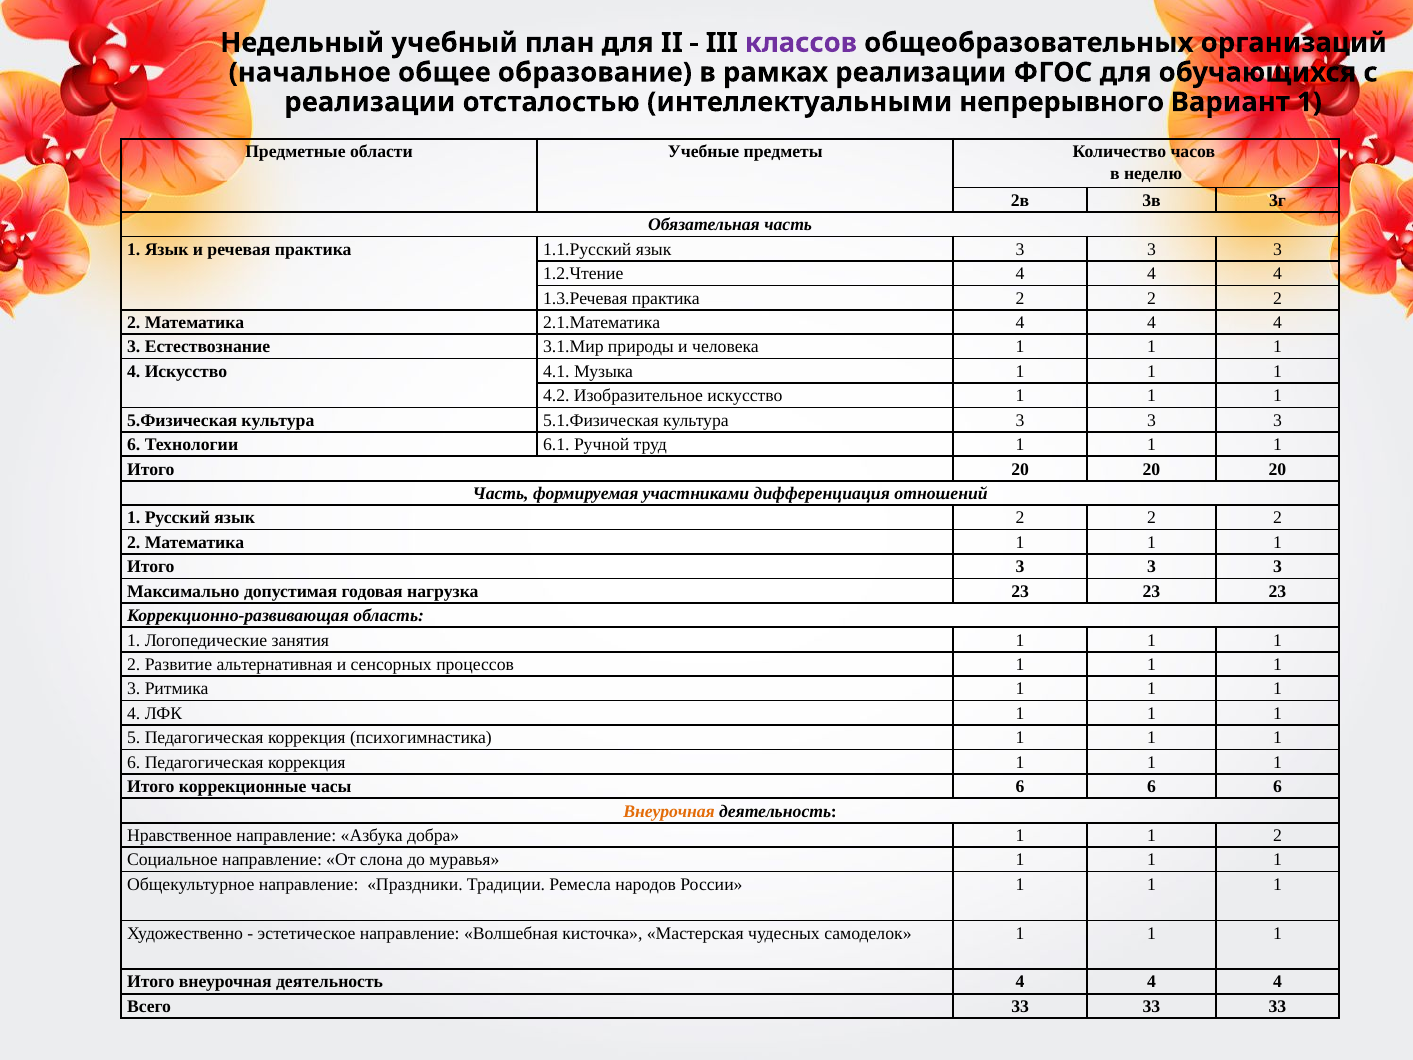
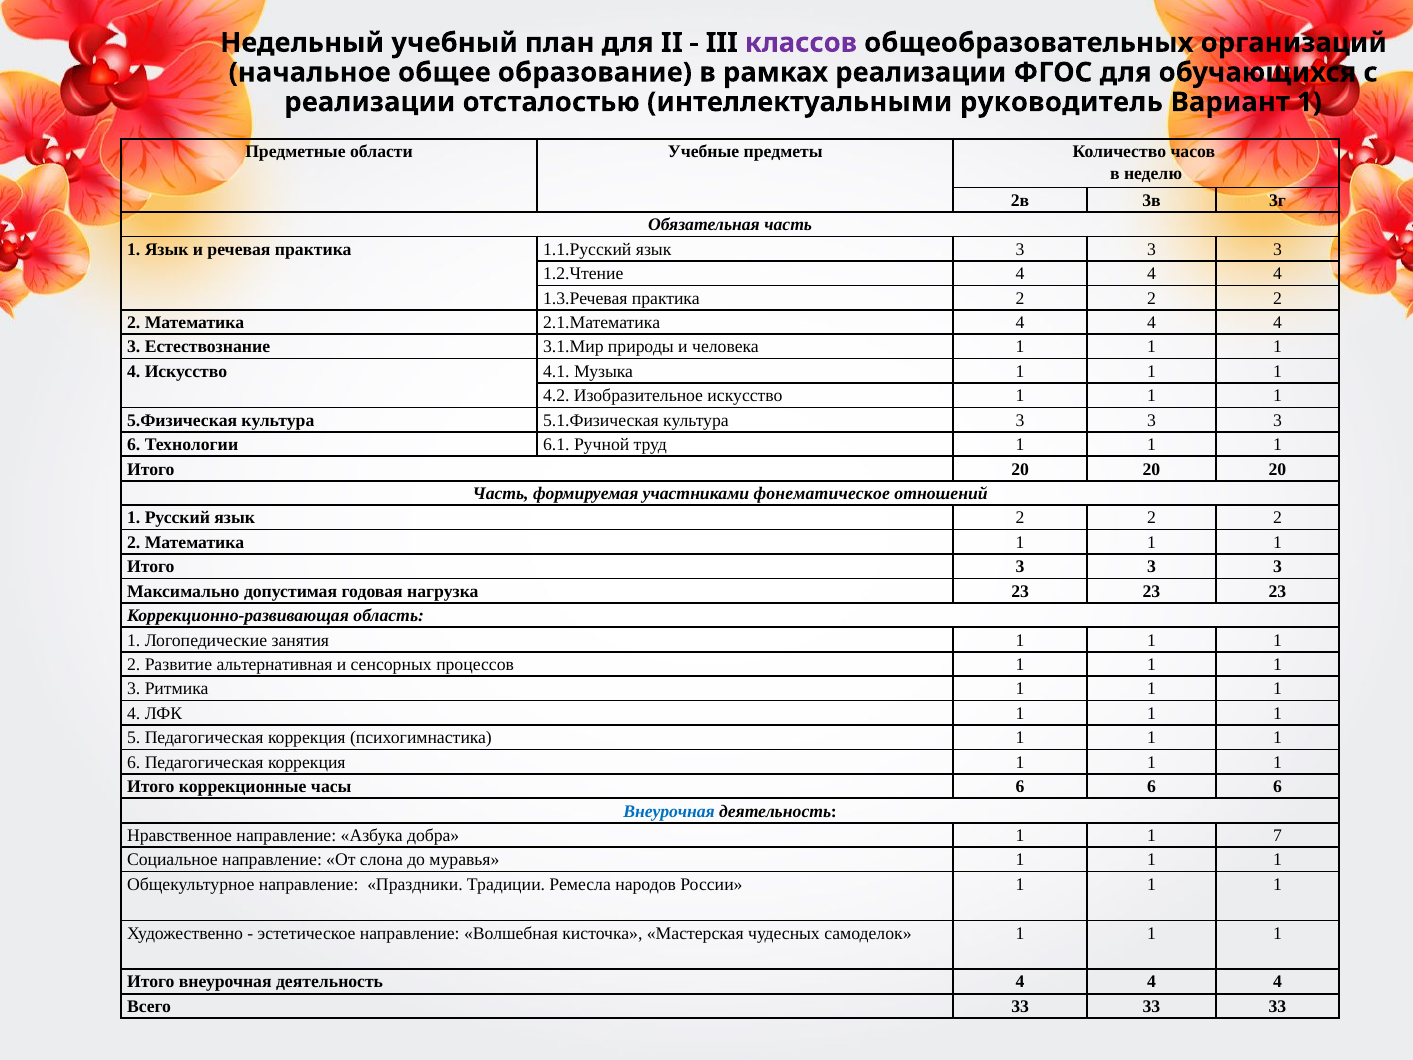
непрерывного: непрерывного -> руководитель
дифференциация: дифференциация -> фонематическое
Внеурочная at (669, 811) colour: orange -> blue
добра 1 1 2: 2 -> 7
